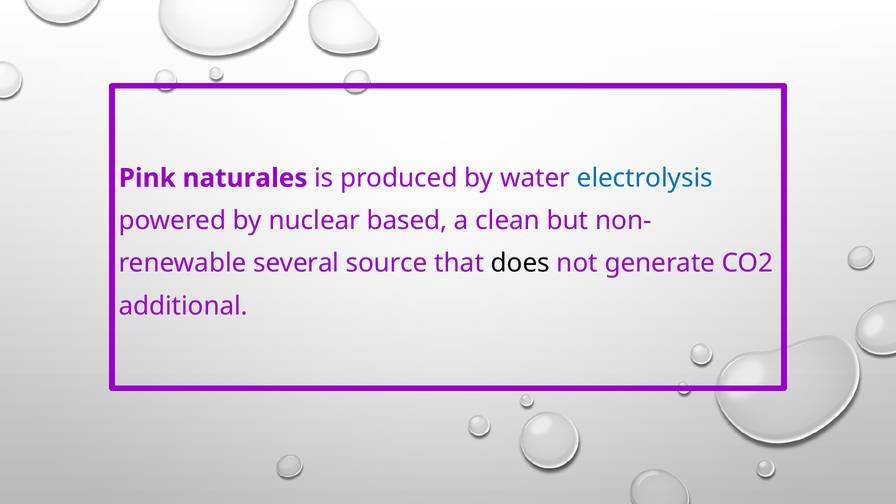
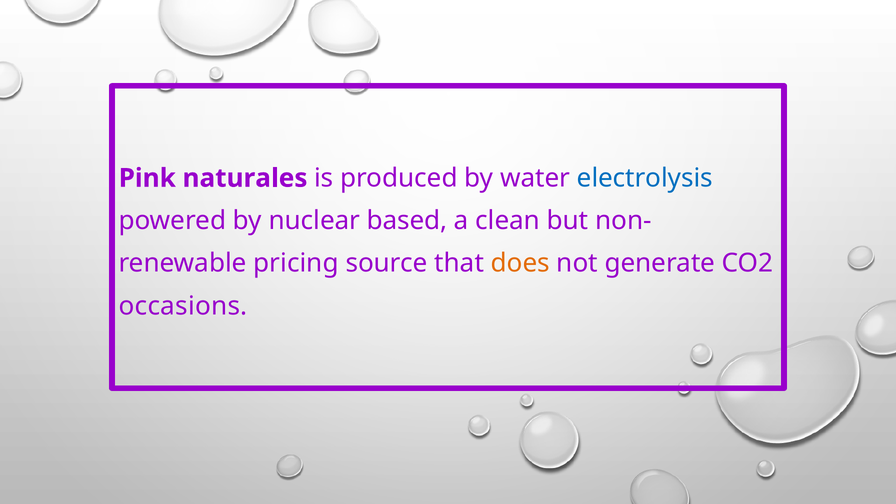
several: several -> pricing
does colour: black -> orange
additional: additional -> occasions
